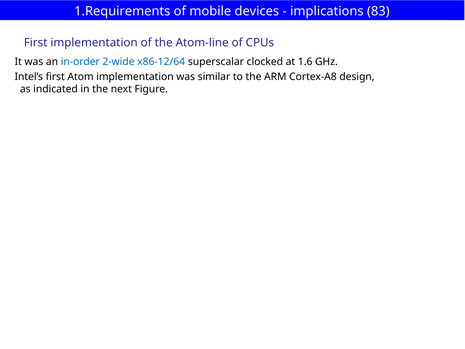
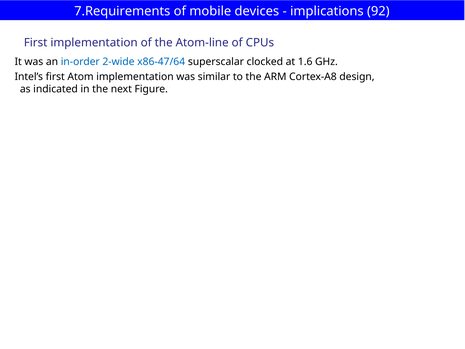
1.Requirements: 1.Requirements -> 7.Requirements
83: 83 -> 92
x86-12/64: x86-12/64 -> x86-47/64
